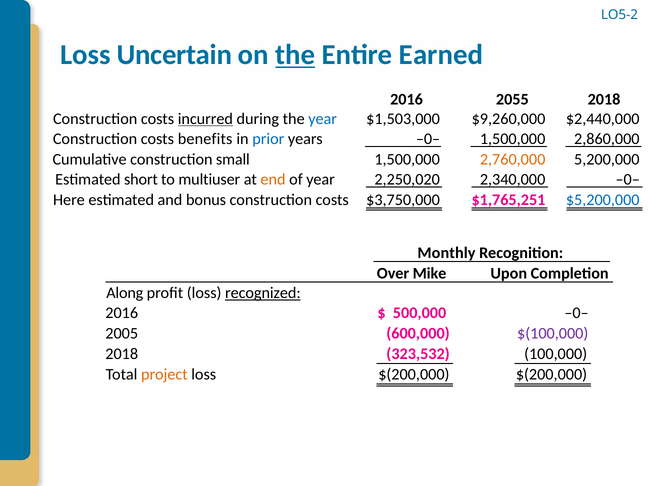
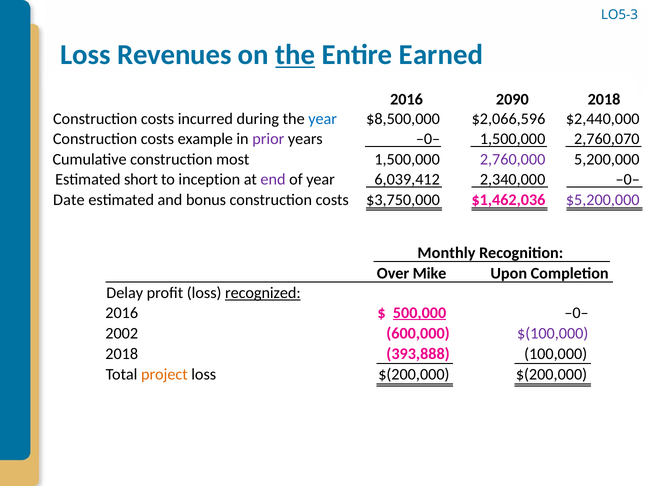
LO5-2: LO5-2 -> LO5-3
Uncertain: Uncertain -> Revenues
2055: 2055 -> 2090
incurred underline: present -> none
$1,503,000: $1,503,000 -> $8,500,000
$9,260,000: $9,260,000 -> $2,066,596
benefits: benefits -> example
prior colour: blue -> purple
2,860,000: 2,860,000 -> 2,760,070
small: small -> most
2,760,000 colour: orange -> purple
multiuser: multiuser -> inception
end colour: orange -> purple
2,250,020: 2,250,020 -> 6,039,412
Here: Here -> Date
$1,765,251: $1,765,251 -> $1,462,036
$5,200,000 colour: blue -> purple
Along: Along -> Delay
500,000 underline: none -> present
2005: 2005 -> 2002
323,532: 323,532 -> 393,888
